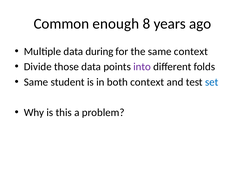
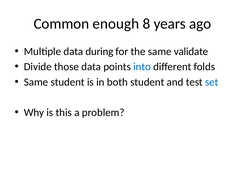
same context: context -> validate
into colour: purple -> blue
both context: context -> student
